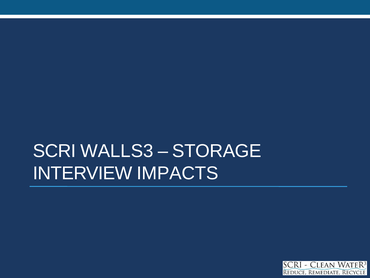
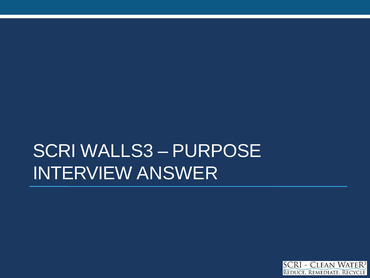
STORAGE: STORAGE -> PURPOSE
IMPACTS: IMPACTS -> ANSWER
